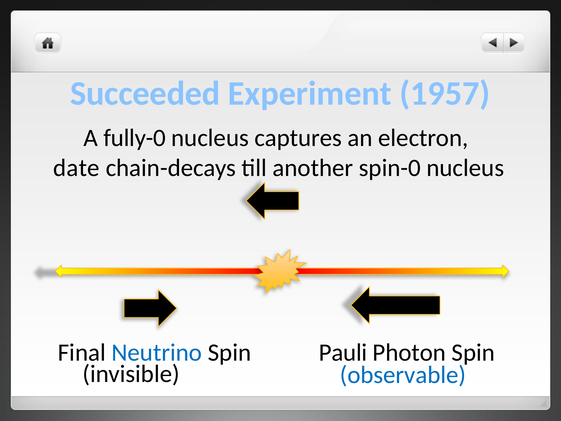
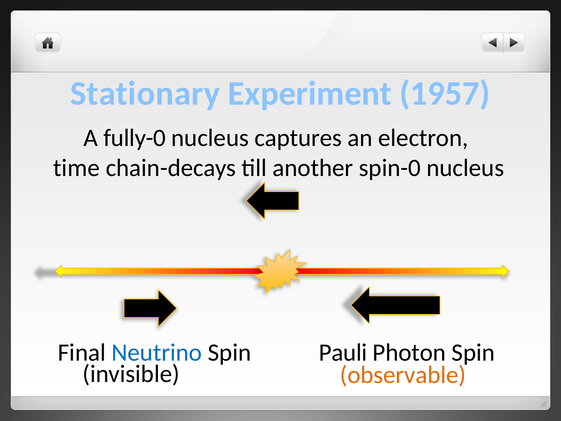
Succeeded: Succeeded -> Stationary
date: date -> time
observable colour: blue -> orange
